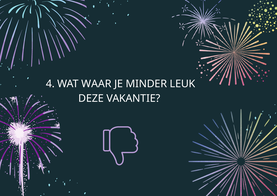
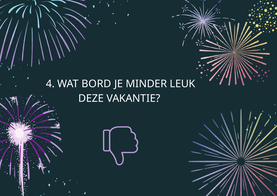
WAAR: WAAR -> BORD
